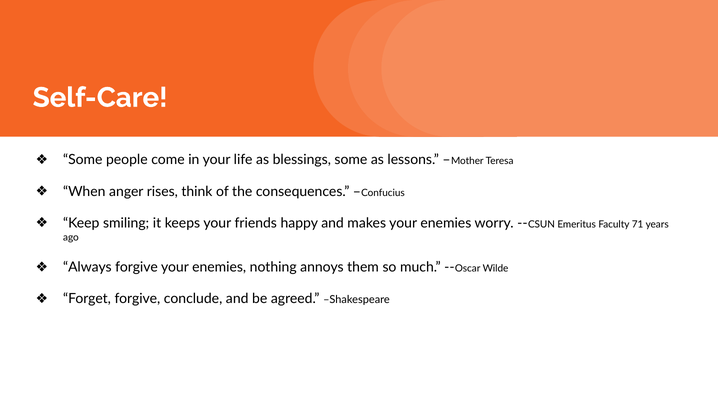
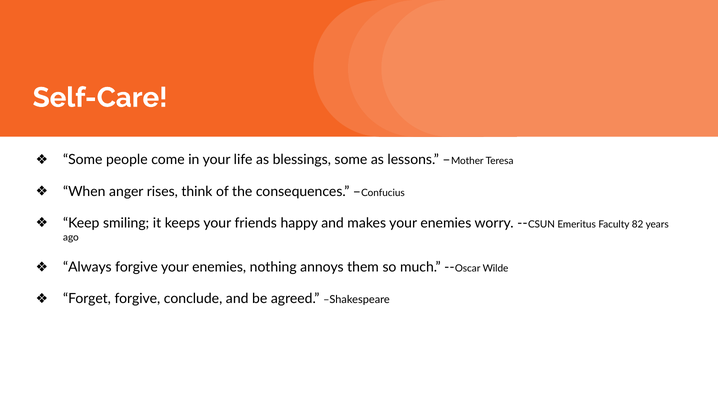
71: 71 -> 82
